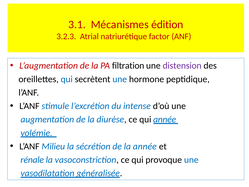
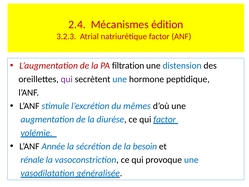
3.1: 3.1 -> 2.4
distension colour: purple -> blue
qui at (67, 79) colour: blue -> purple
intense: intense -> mêmes
qui année: année -> factor
Milieu: Milieu -> Année
la année: année -> besoin
